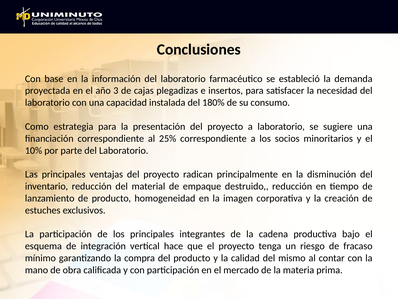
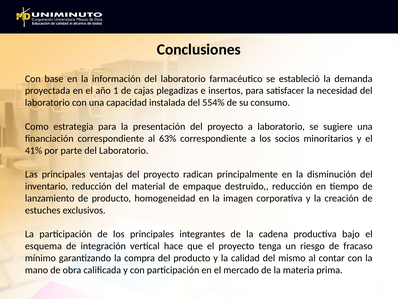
3: 3 -> 1
180%: 180% -> 554%
25%: 25% -> 63%
10%: 10% -> 41%
